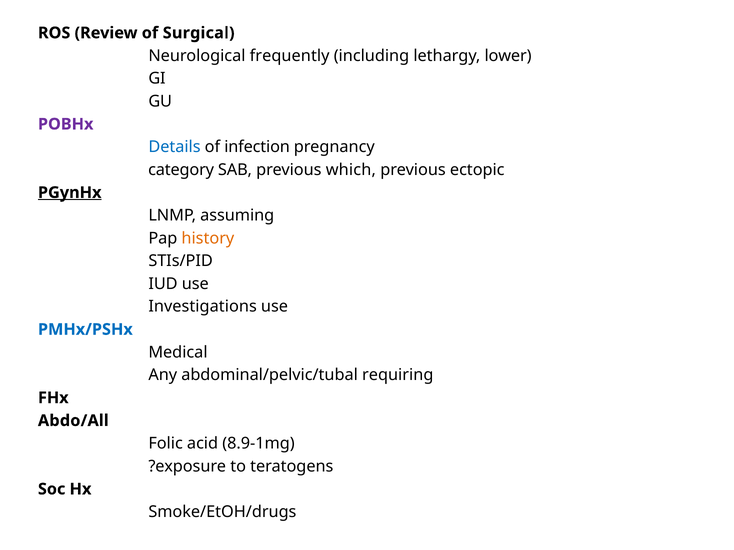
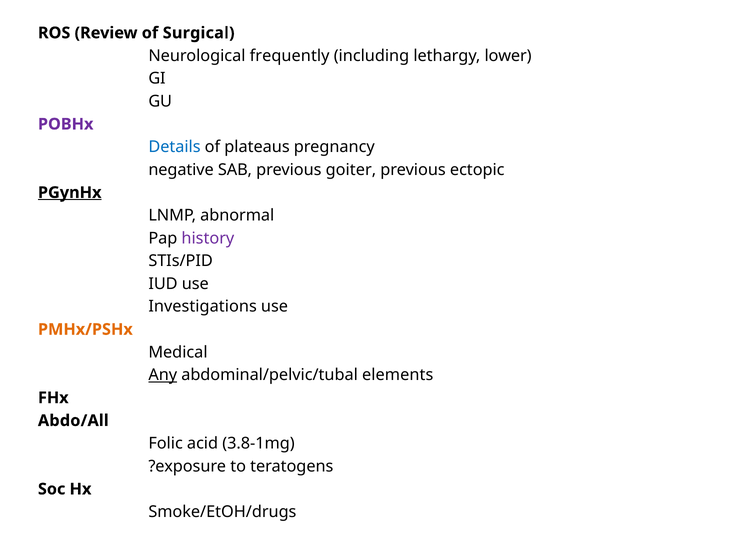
infection: infection -> plateaus
category: category -> negative
which: which -> goiter
assuming: assuming -> abnormal
history colour: orange -> purple
PMHx/PSHx colour: blue -> orange
Any underline: none -> present
requiring: requiring -> elements
8.9-1mg: 8.9-1mg -> 3.8-1mg
